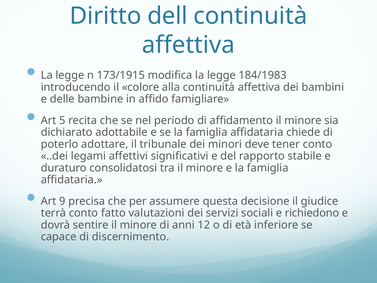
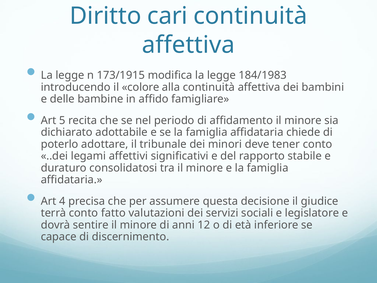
dell: dell -> cari
9: 9 -> 4
richiedono: richiedono -> legislatore
